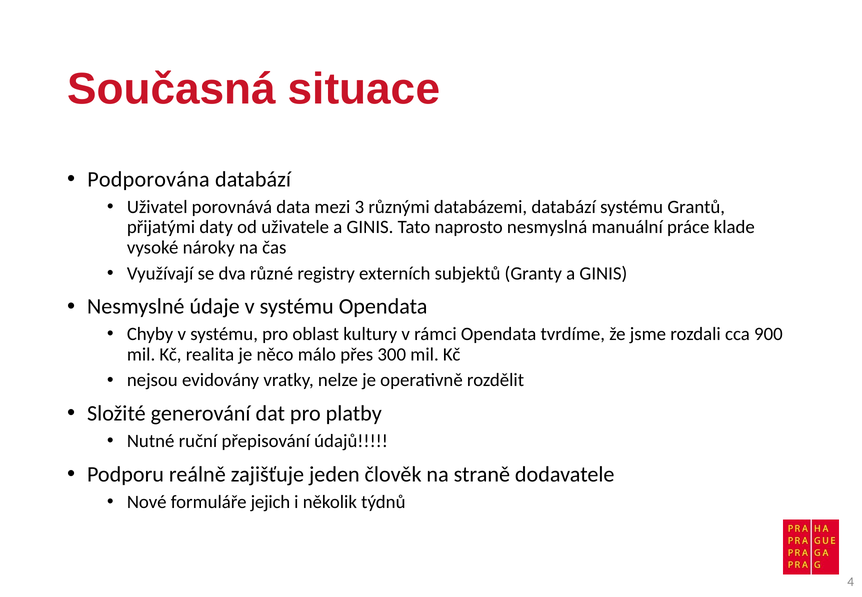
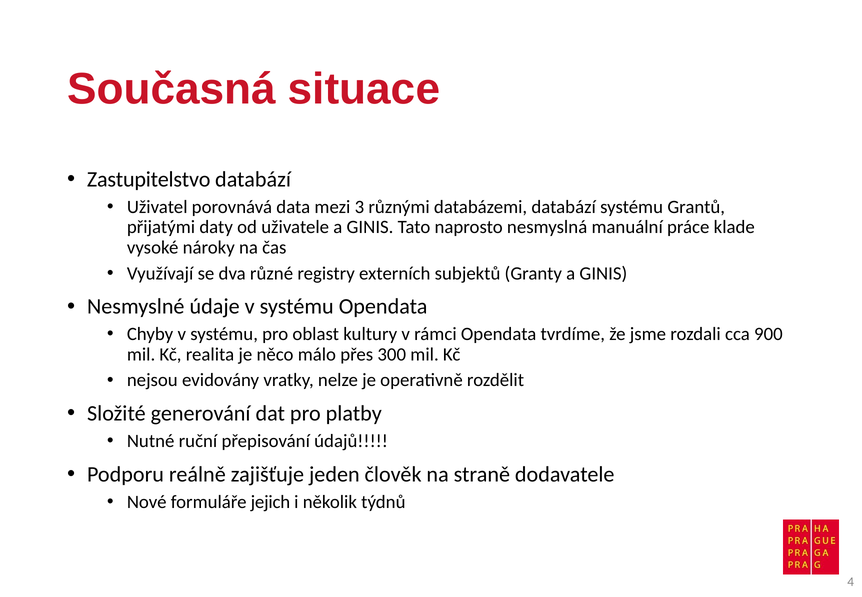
Podporována: Podporována -> Zastupitelstvo
